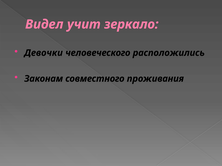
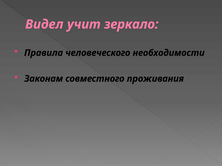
Девочки: Девочки -> Правила
расположились: расположились -> необходимости
